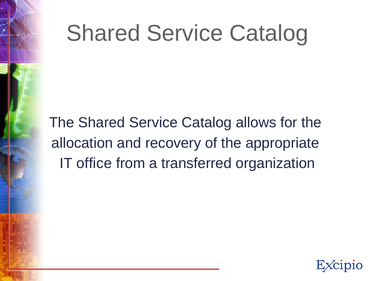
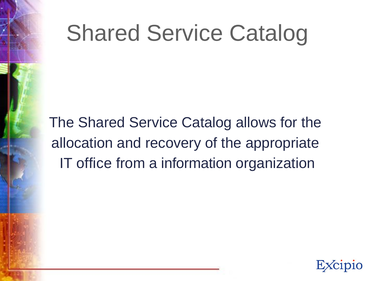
transferred: transferred -> information
